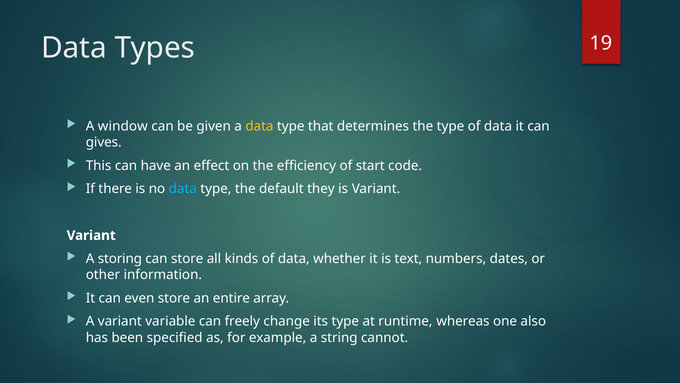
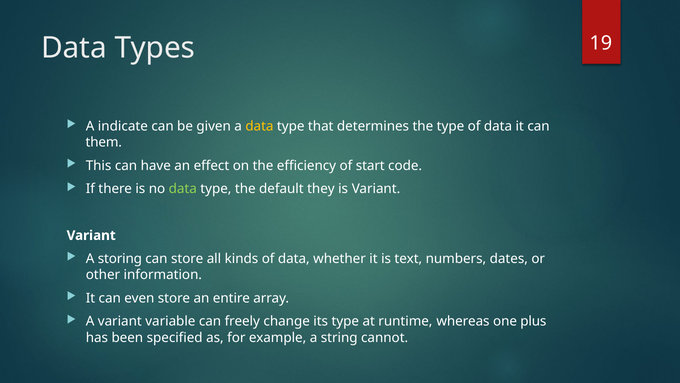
window: window -> indicate
gives: gives -> them
data at (183, 189) colour: light blue -> light green
also: also -> plus
